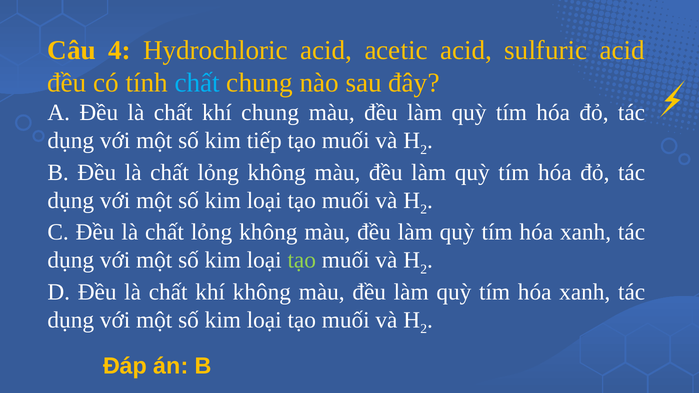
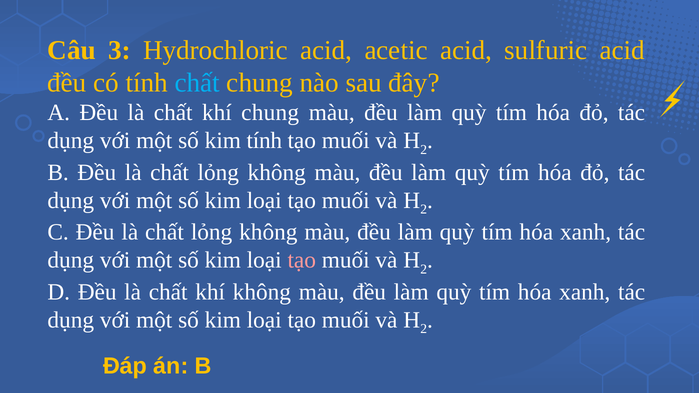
4: 4 -> 3
kim tiếp: tiếp -> tính
tạo at (302, 260) colour: light green -> pink
